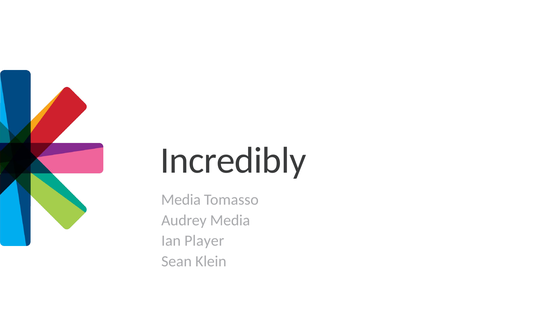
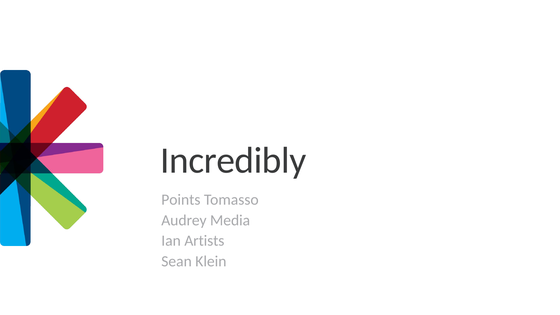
Media at (181, 200): Media -> Points
Player: Player -> Artists
